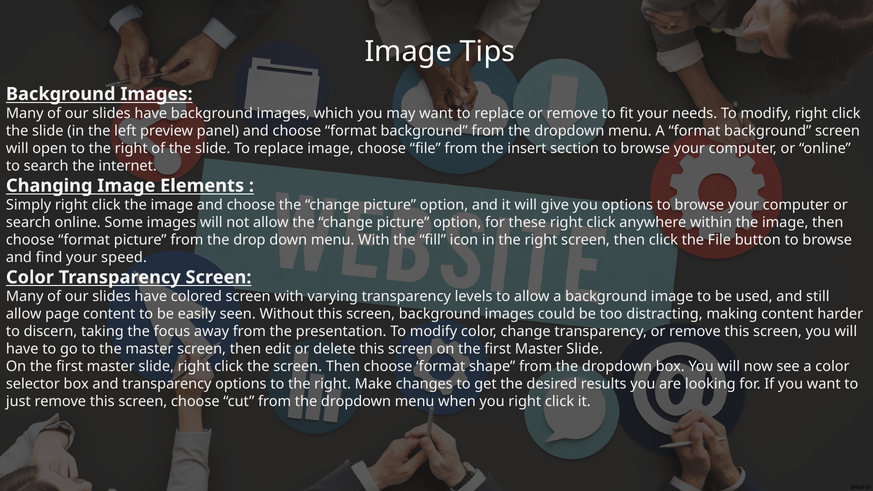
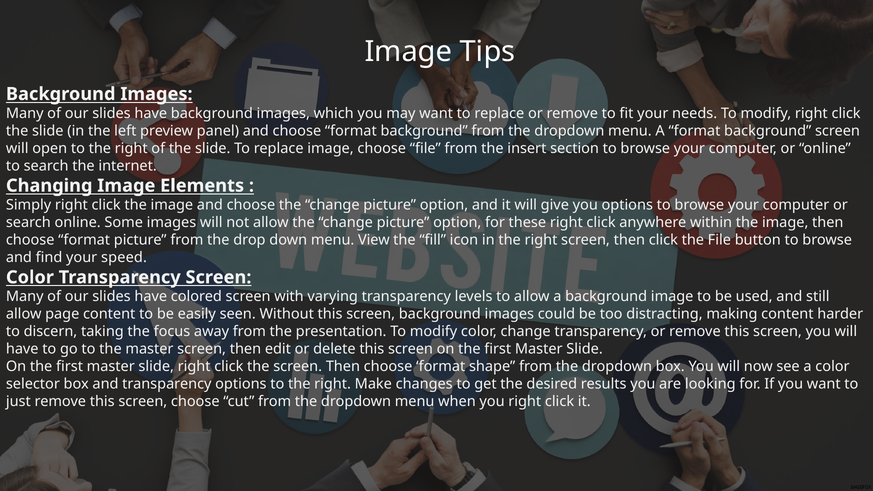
menu With: With -> View
